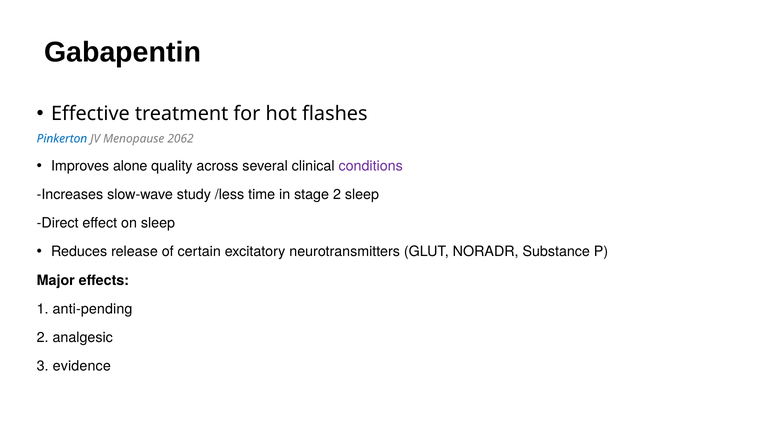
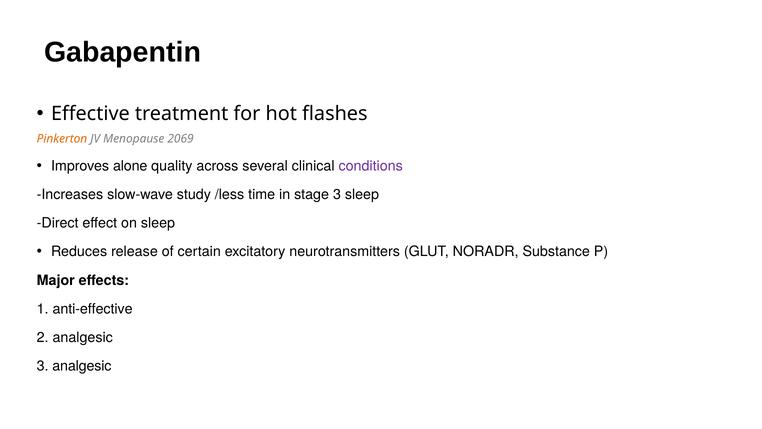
Pinkerton colour: blue -> orange
2062: 2062 -> 2069
stage 2: 2 -> 3
anti-pending: anti-pending -> anti-effective
3 evidence: evidence -> analgesic
